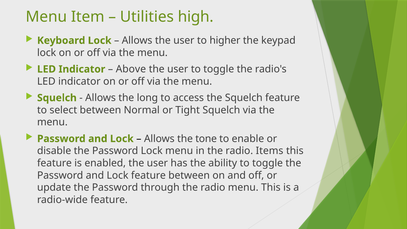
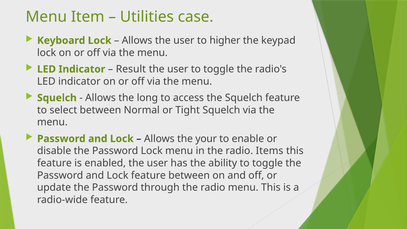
high: high -> case
Above: Above -> Result
tone: tone -> your
